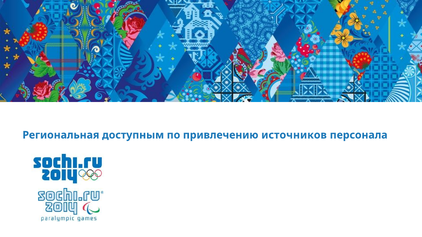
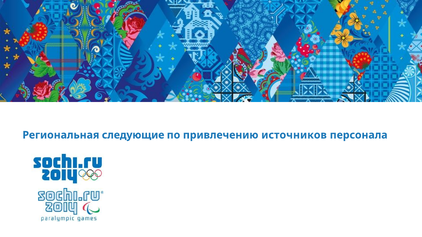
доступным: доступным -> следующие
